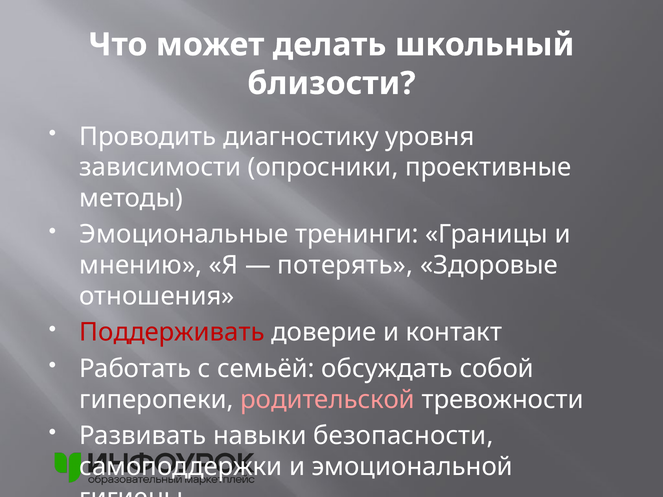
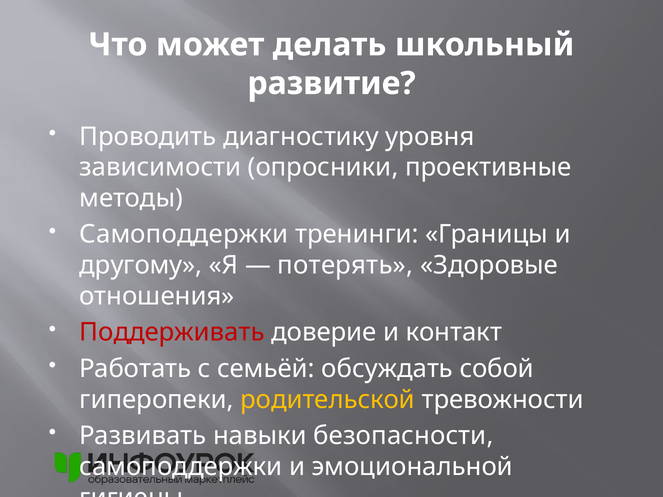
близости: близости -> развитие
Эмоциональные at (184, 235): Эмоциональные -> Самоподдержки
мнению: мнению -> другому
родительской colour: pink -> yellow
